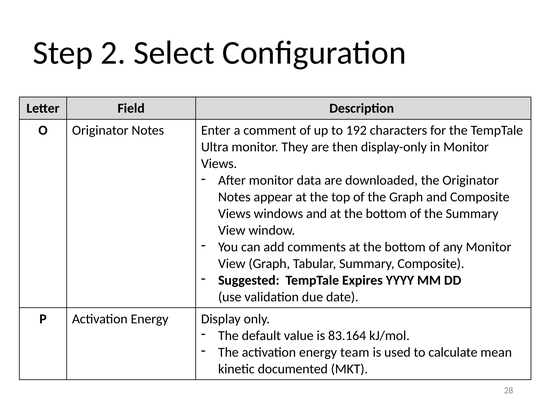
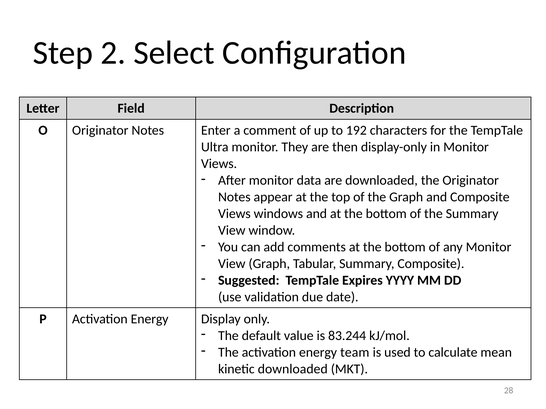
83.164: 83.164 -> 83.244
kinetic documented: documented -> downloaded
